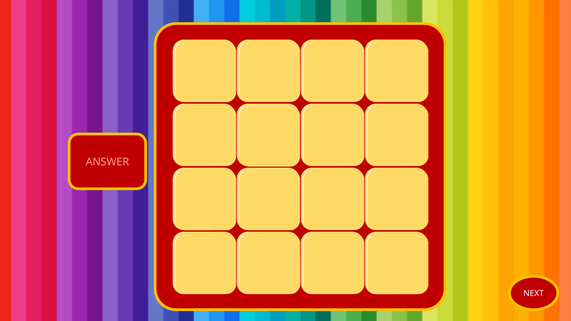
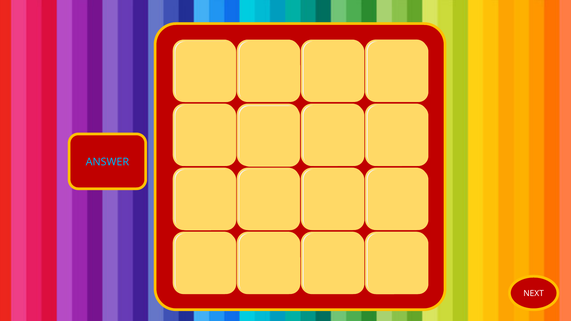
ANSWER colour: pink -> light blue
